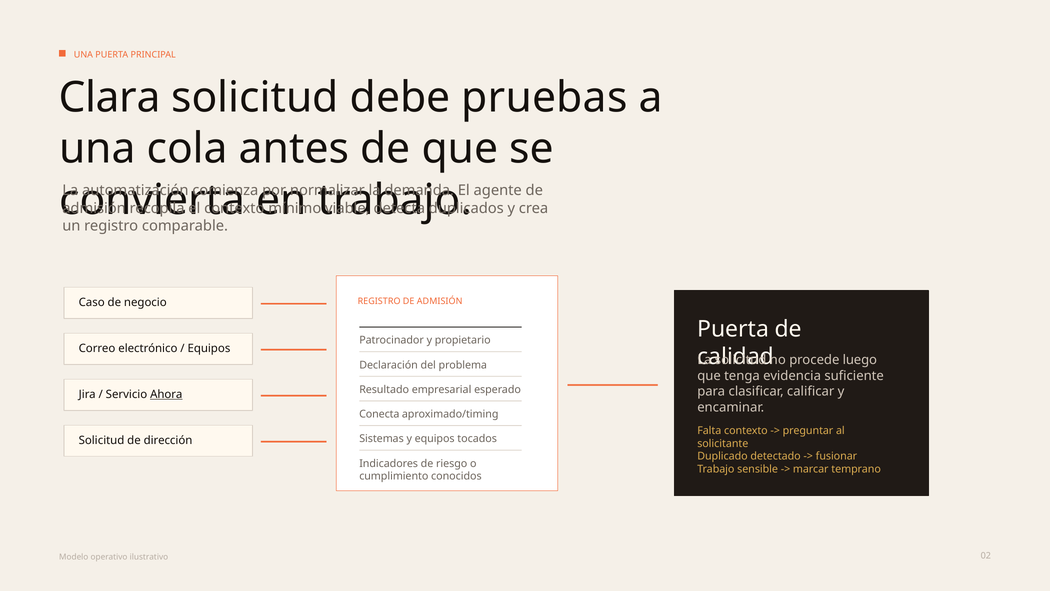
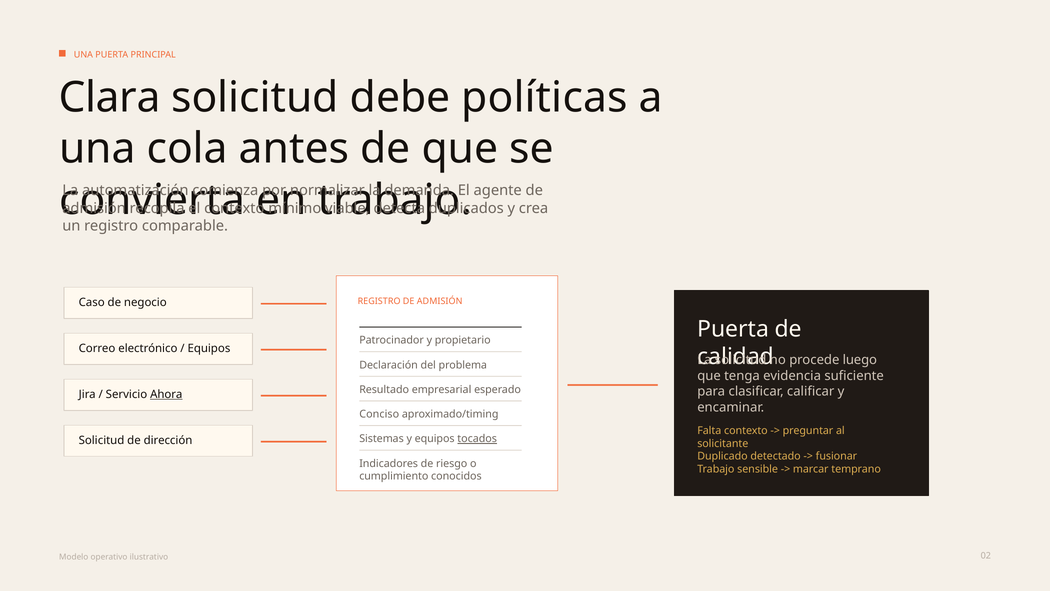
pruebas: pruebas -> políticas
Conecta: Conecta -> Conciso
tocados underline: none -> present
